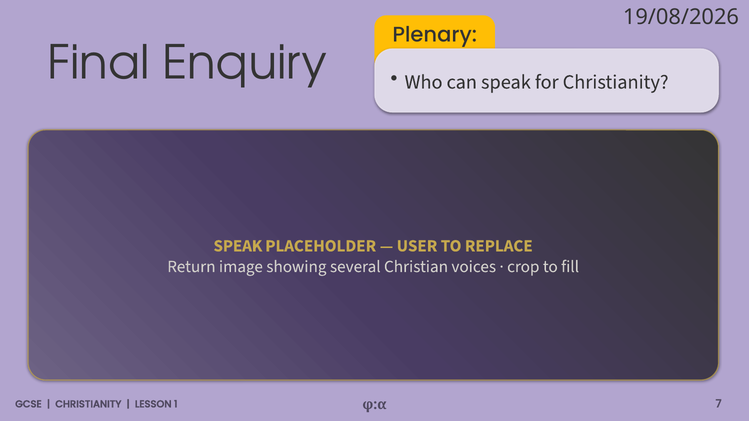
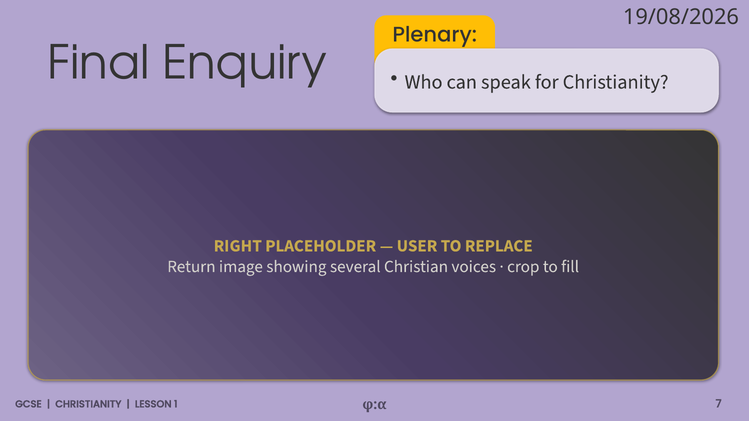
SPEAK: SPEAK -> RIGHT
